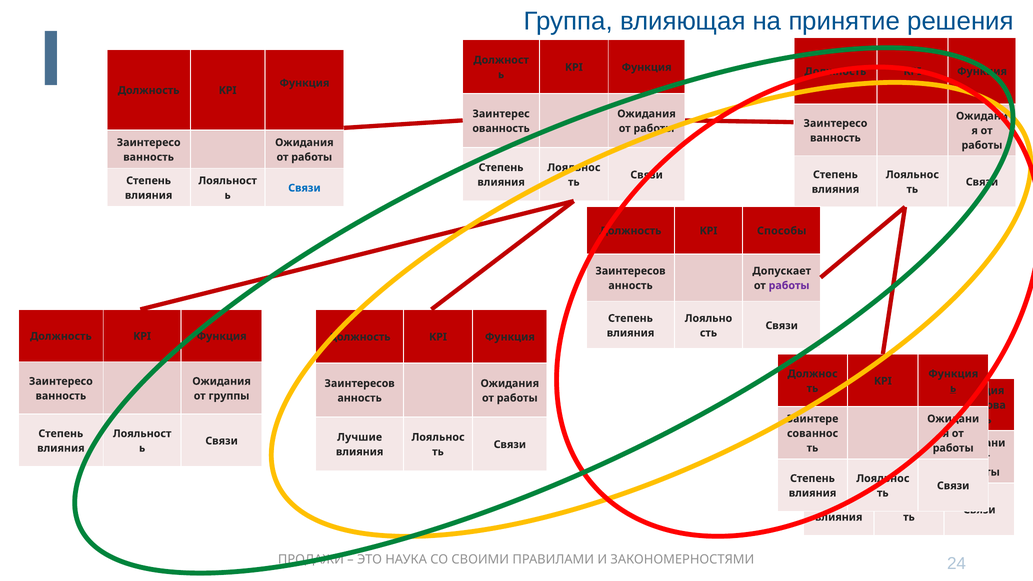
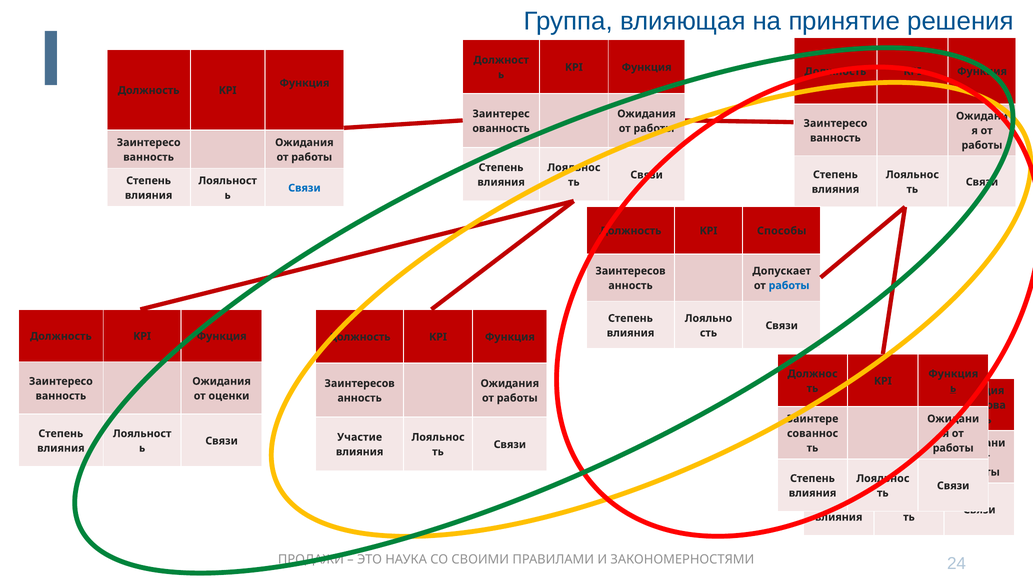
работы at (789, 286) colour: purple -> blue
группы: группы -> оценки
Лучшие: Лучшие -> Участие
